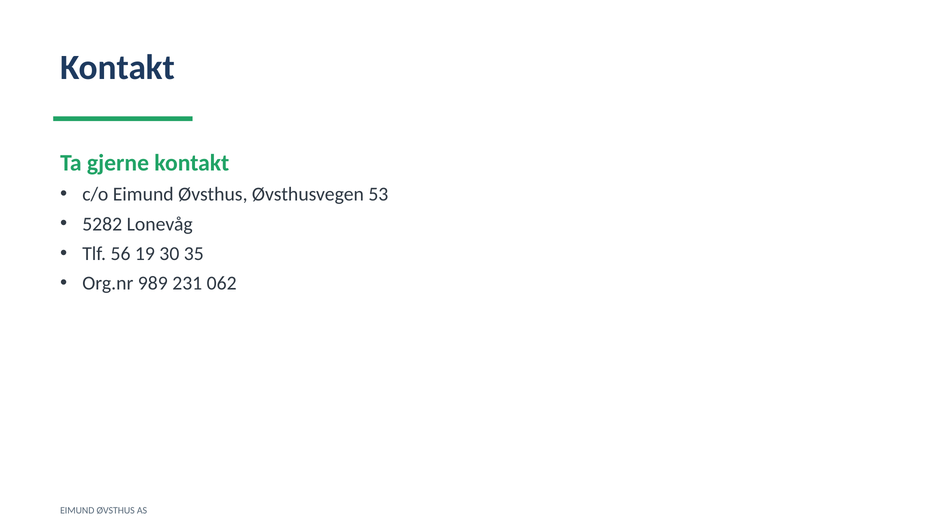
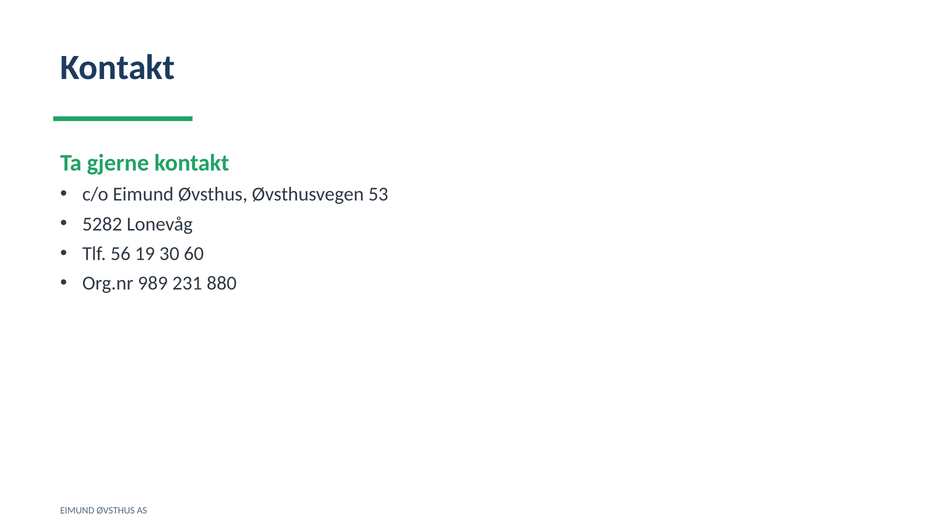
35: 35 -> 60
062: 062 -> 880
